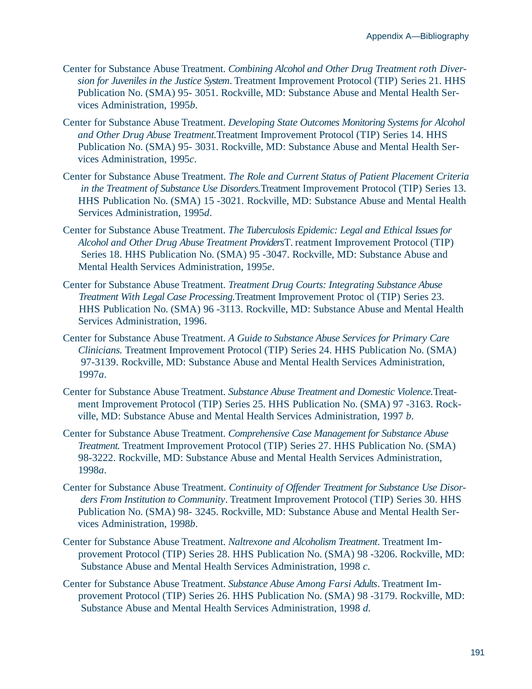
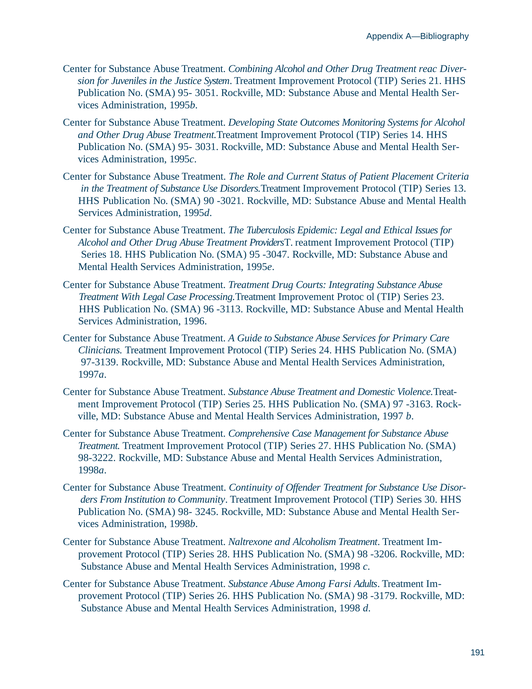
roth: roth -> reac
15: 15 -> 90
